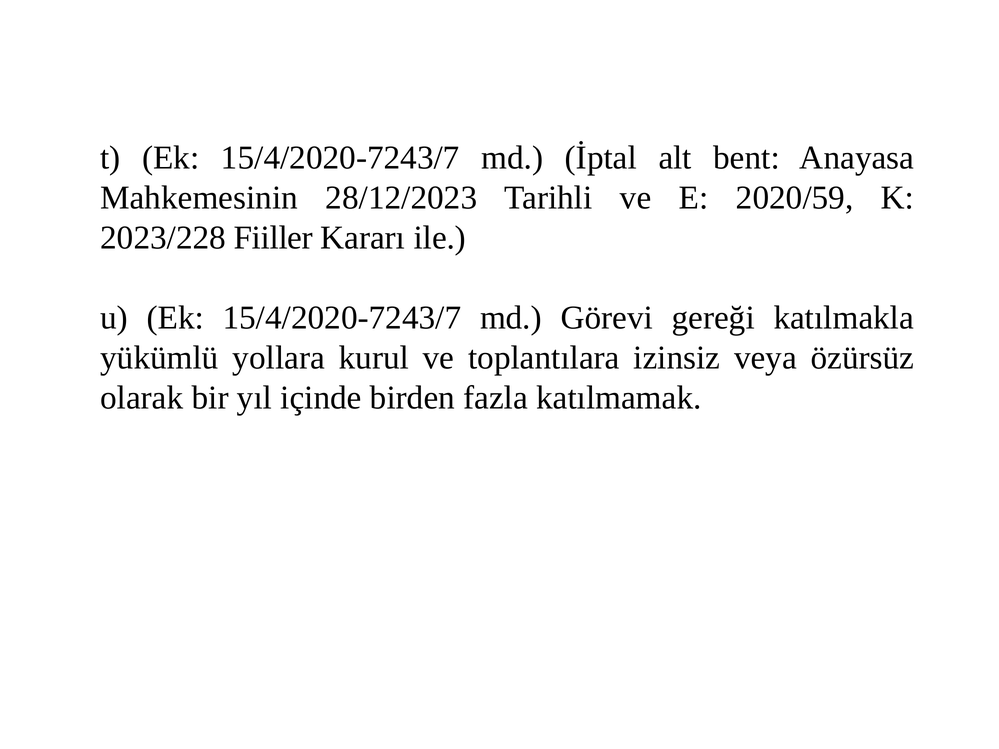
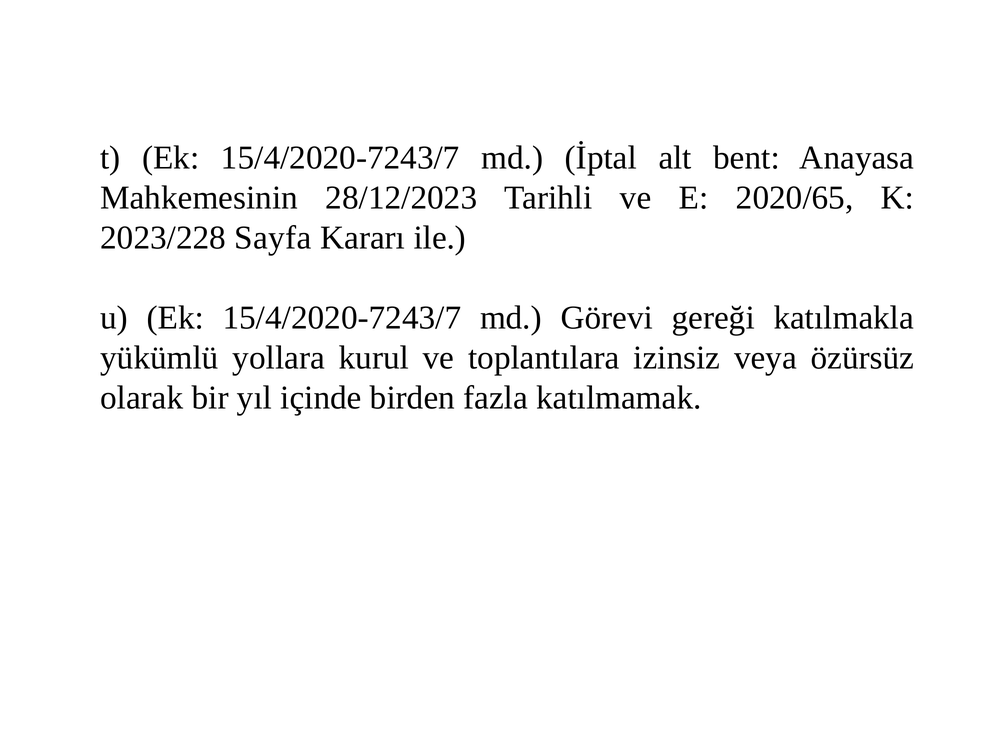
2020/59: 2020/59 -> 2020/65
Fiiller: Fiiller -> Sayfa
